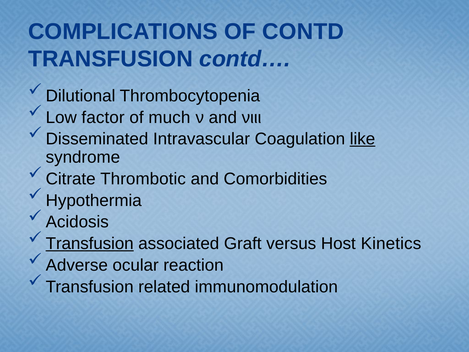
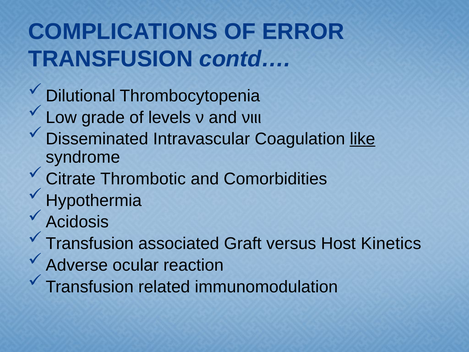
CONTD: CONTD -> ERROR
factor: factor -> grade
much: much -> levels
Transfusion at (90, 243) underline: present -> none
